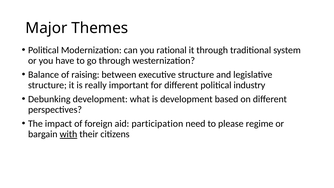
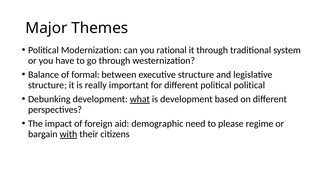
raising: raising -> formal
political industry: industry -> political
what underline: none -> present
participation: participation -> demographic
